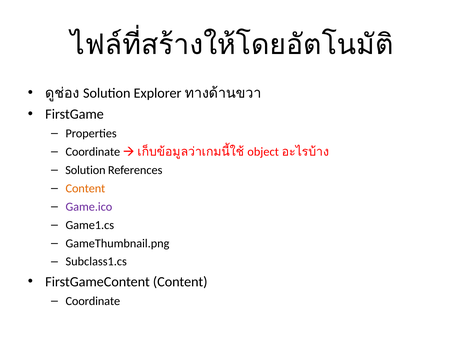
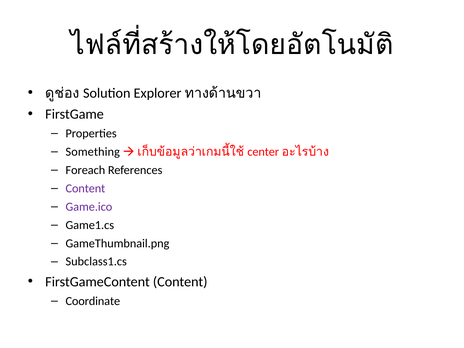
Coordinate at (93, 152): Coordinate -> Something
object: object -> center
Solution at (85, 170): Solution -> Foreach
Content at (85, 188) colour: orange -> purple
